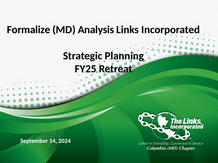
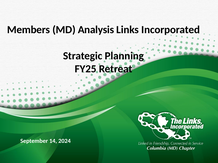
Formalize: Formalize -> Members
